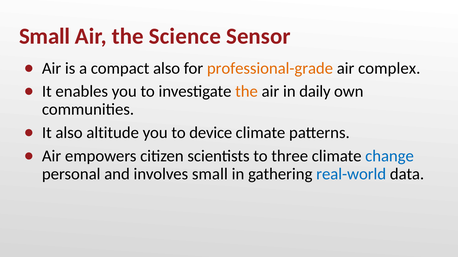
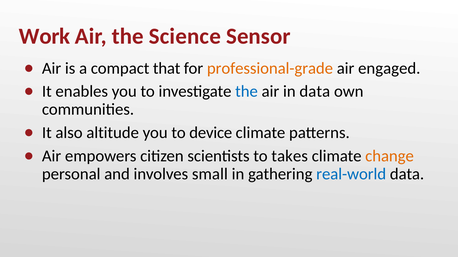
Small at (45, 36): Small -> Work
compact also: also -> that
complex: complex -> engaged
the at (247, 92) colour: orange -> blue
in daily: daily -> data
three: three -> takes
change colour: blue -> orange
